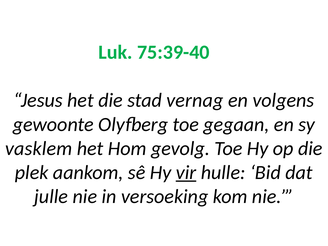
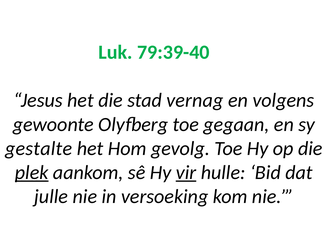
75:39-40: 75:39-40 -> 79:39-40
vasklem: vasklem -> gestalte
plek underline: none -> present
